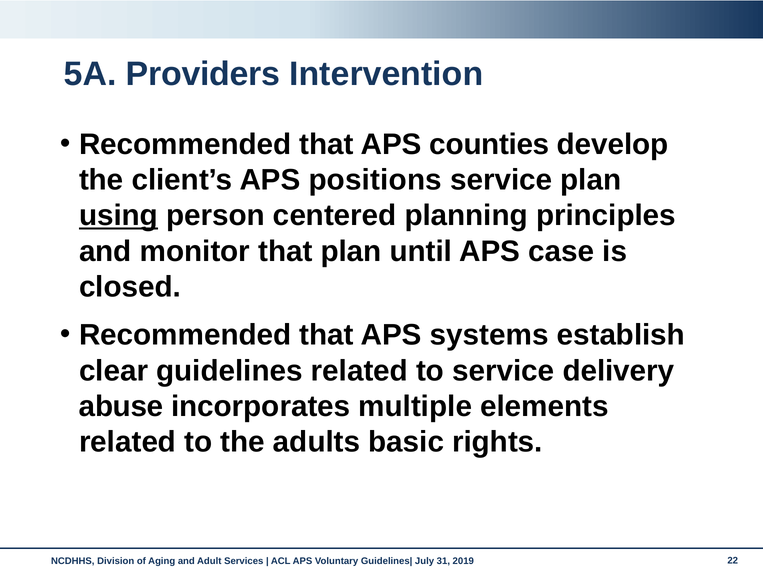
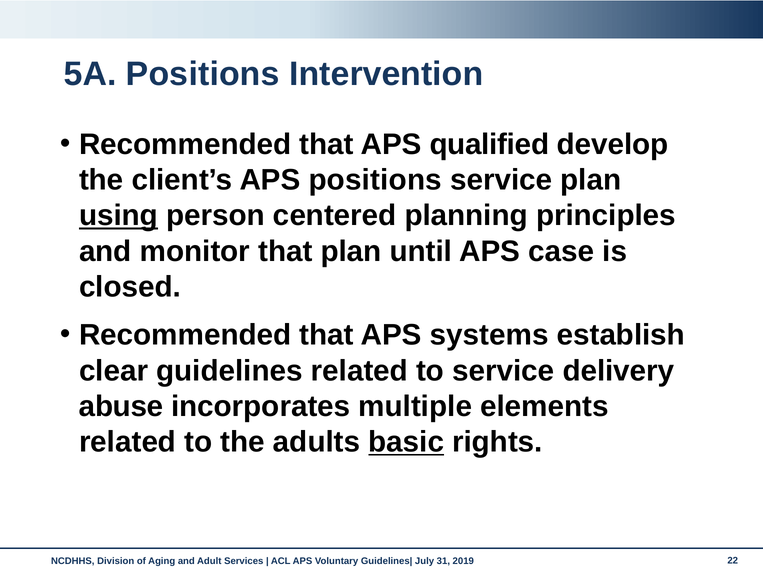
5A Providers: Providers -> Positions
counties: counties -> qualified
basic underline: none -> present
